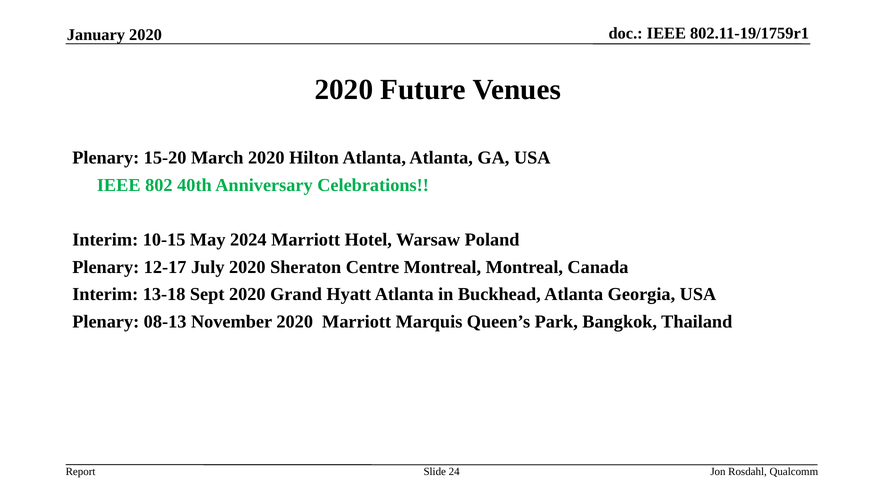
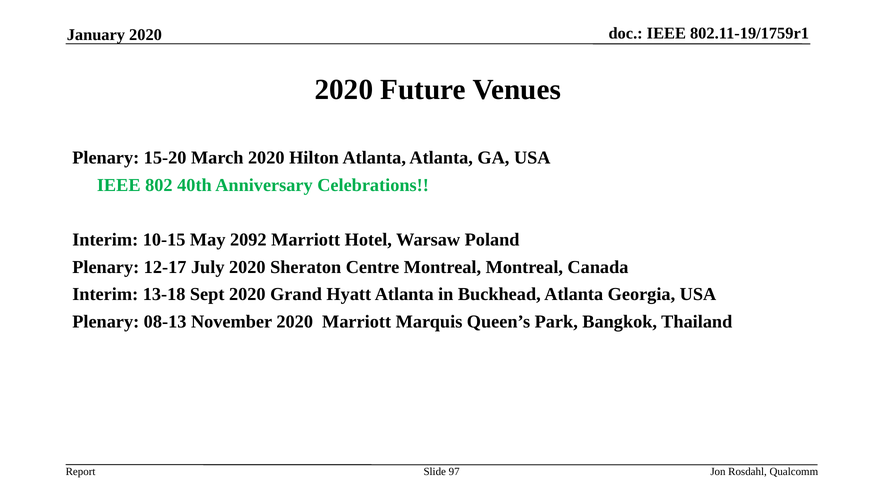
2024: 2024 -> 2092
24: 24 -> 97
